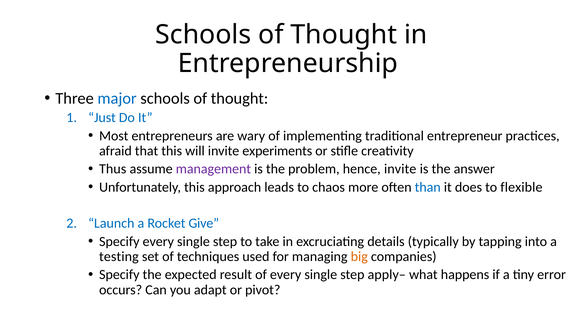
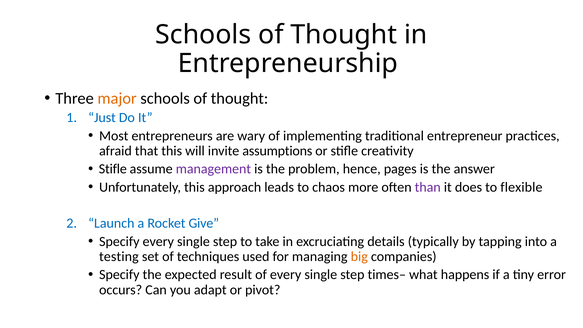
major colour: blue -> orange
experiments: experiments -> assumptions
Thus at (113, 169): Thus -> Stifle
hence invite: invite -> pages
than colour: blue -> purple
apply–: apply– -> times–
